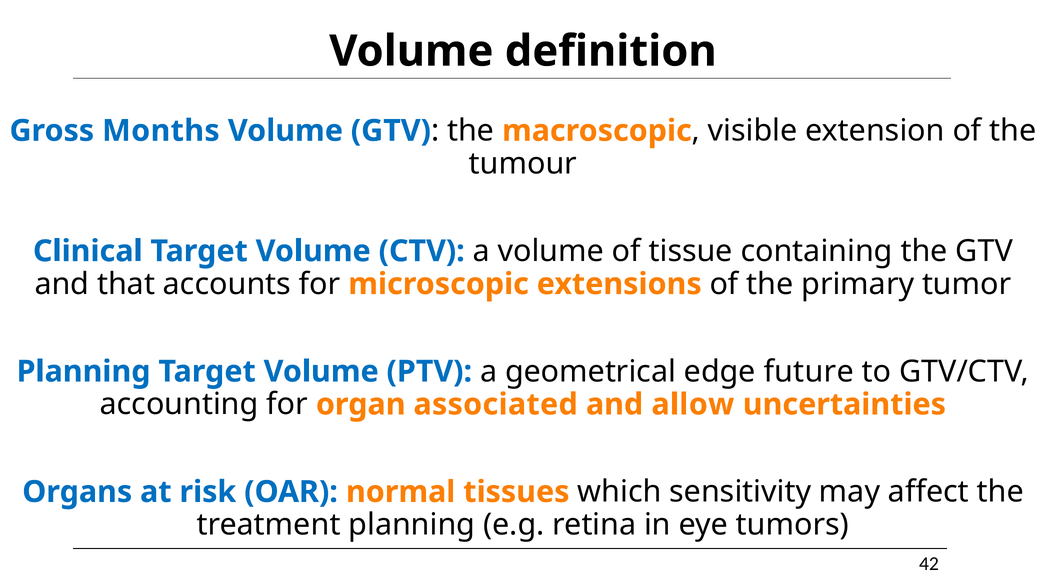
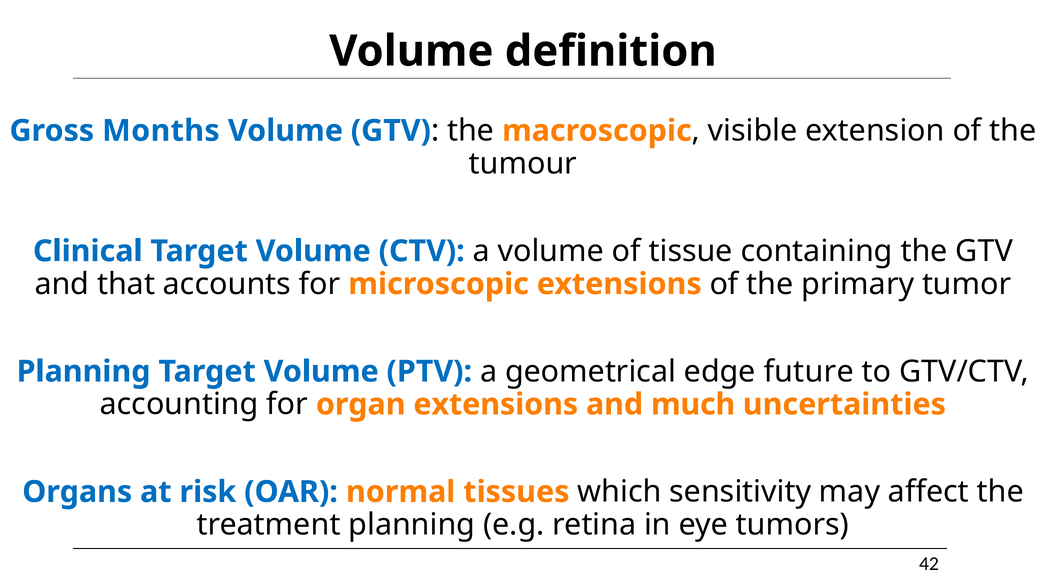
organ associated: associated -> extensions
allow: allow -> much
